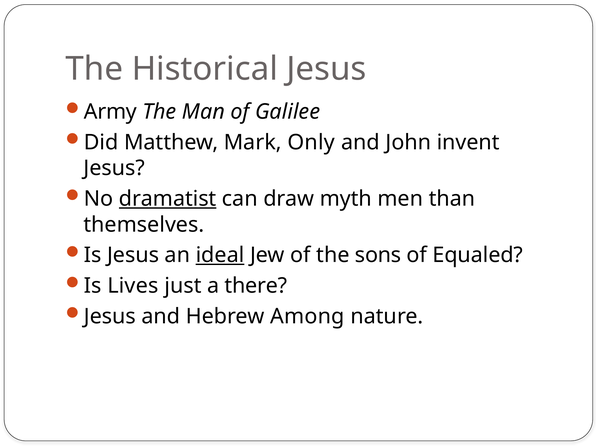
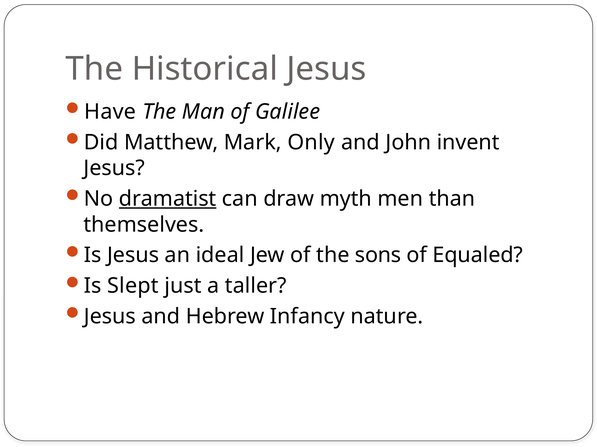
Army: Army -> Have
ideal underline: present -> none
Lives: Lives -> Slept
there: there -> taller
Among: Among -> Infancy
